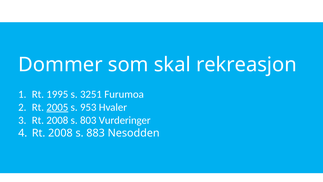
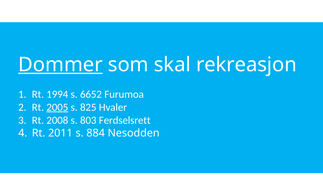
Dommer underline: none -> present
1995: 1995 -> 1994
3251: 3251 -> 6652
953: 953 -> 825
Vurderinger: Vurderinger -> Ferdselsrett
2008 at (60, 133): 2008 -> 2011
883: 883 -> 884
